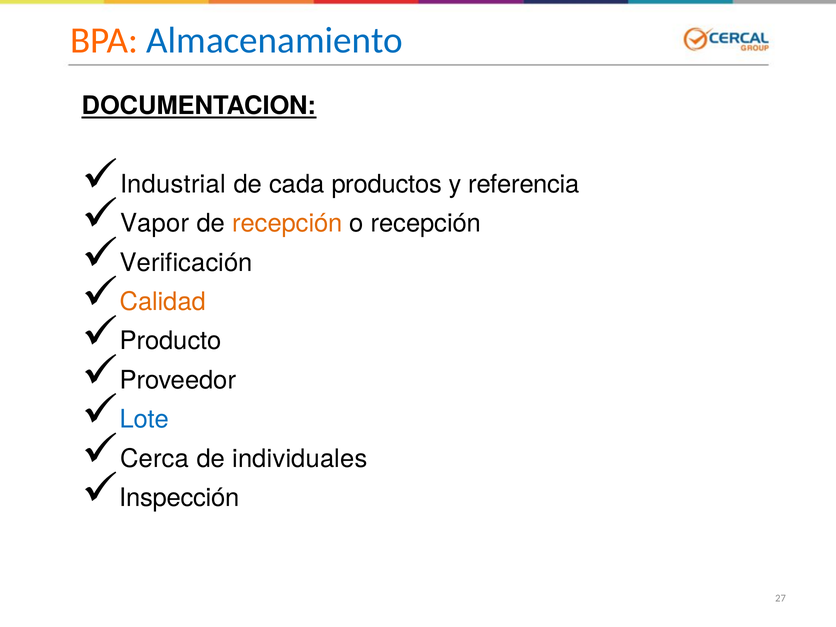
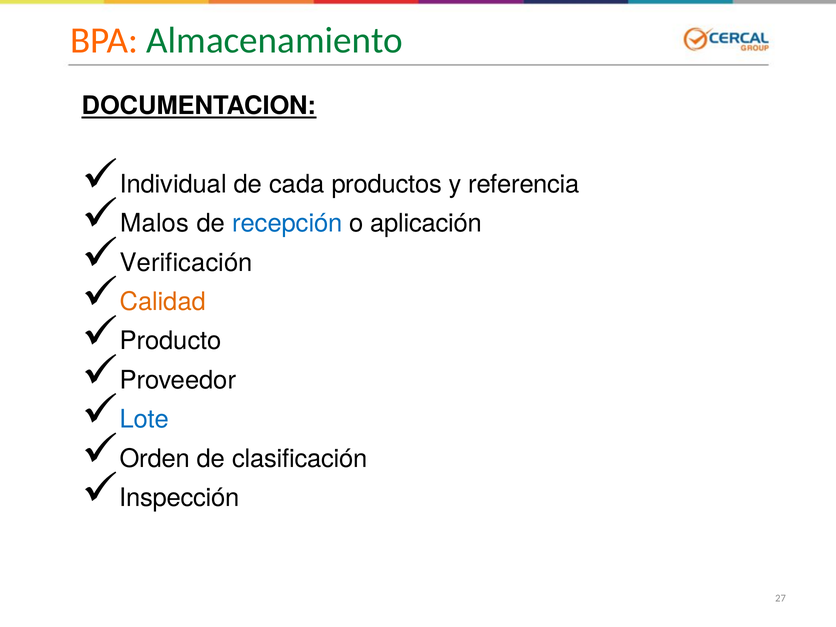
Almacenamiento colour: blue -> green
Industrial: Industrial -> Individual
Vapor: Vapor -> Malos
recepción at (287, 223) colour: orange -> blue
o recepción: recepción -> aplicación
Cerca: Cerca -> Orden
individuales: individuales -> clasificación
